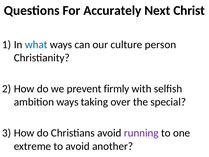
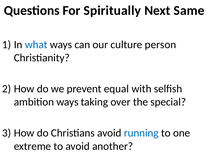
Accurately: Accurately -> Spiritually
Christ: Christ -> Same
firmly: firmly -> equal
running colour: purple -> blue
